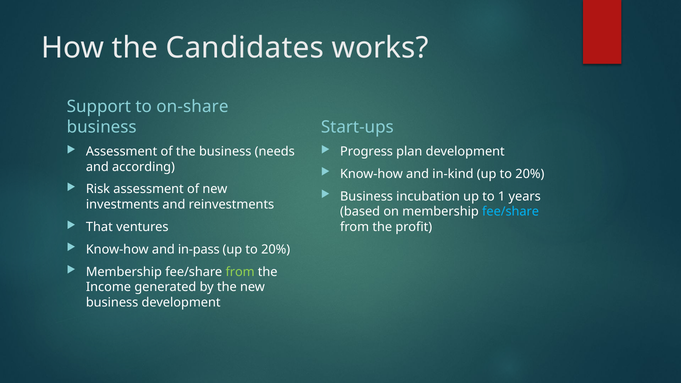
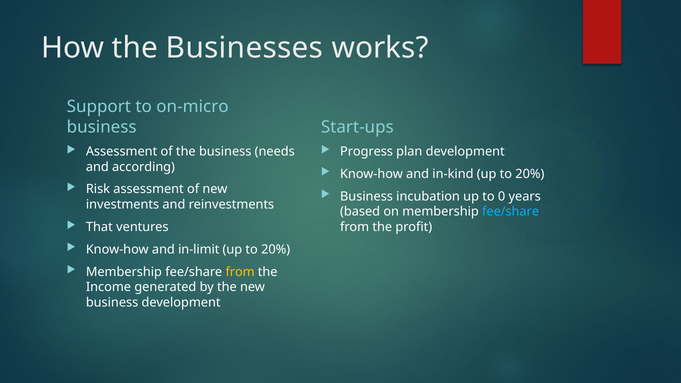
Candidates: Candidates -> Businesses
on-share: on-share -> on-micro
1: 1 -> 0
in-pass: in-pass -> in-limit
from at (240, 272) colour: light green -> yellow
